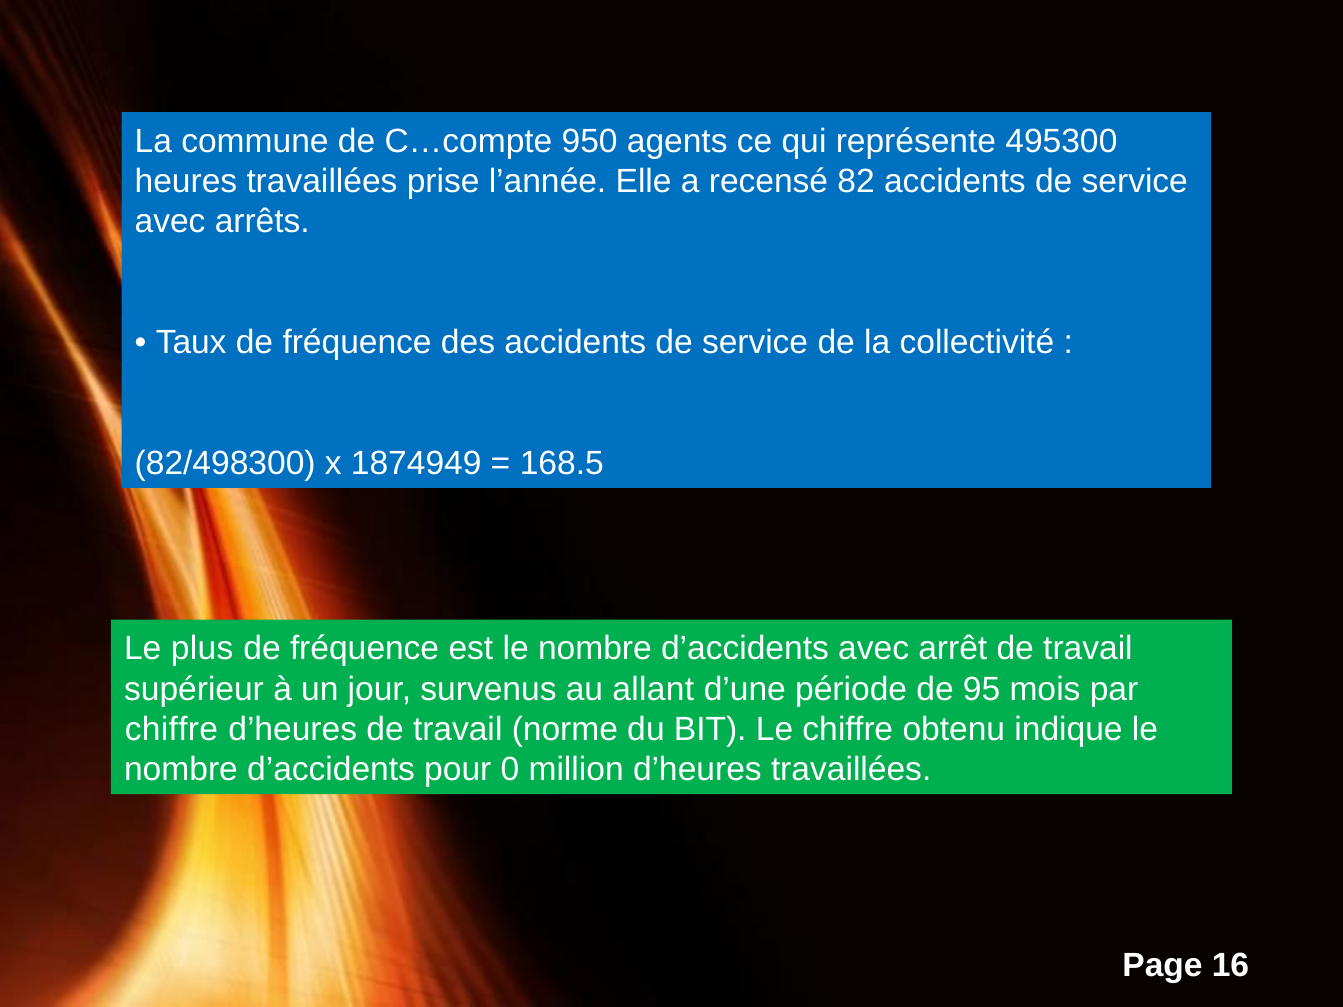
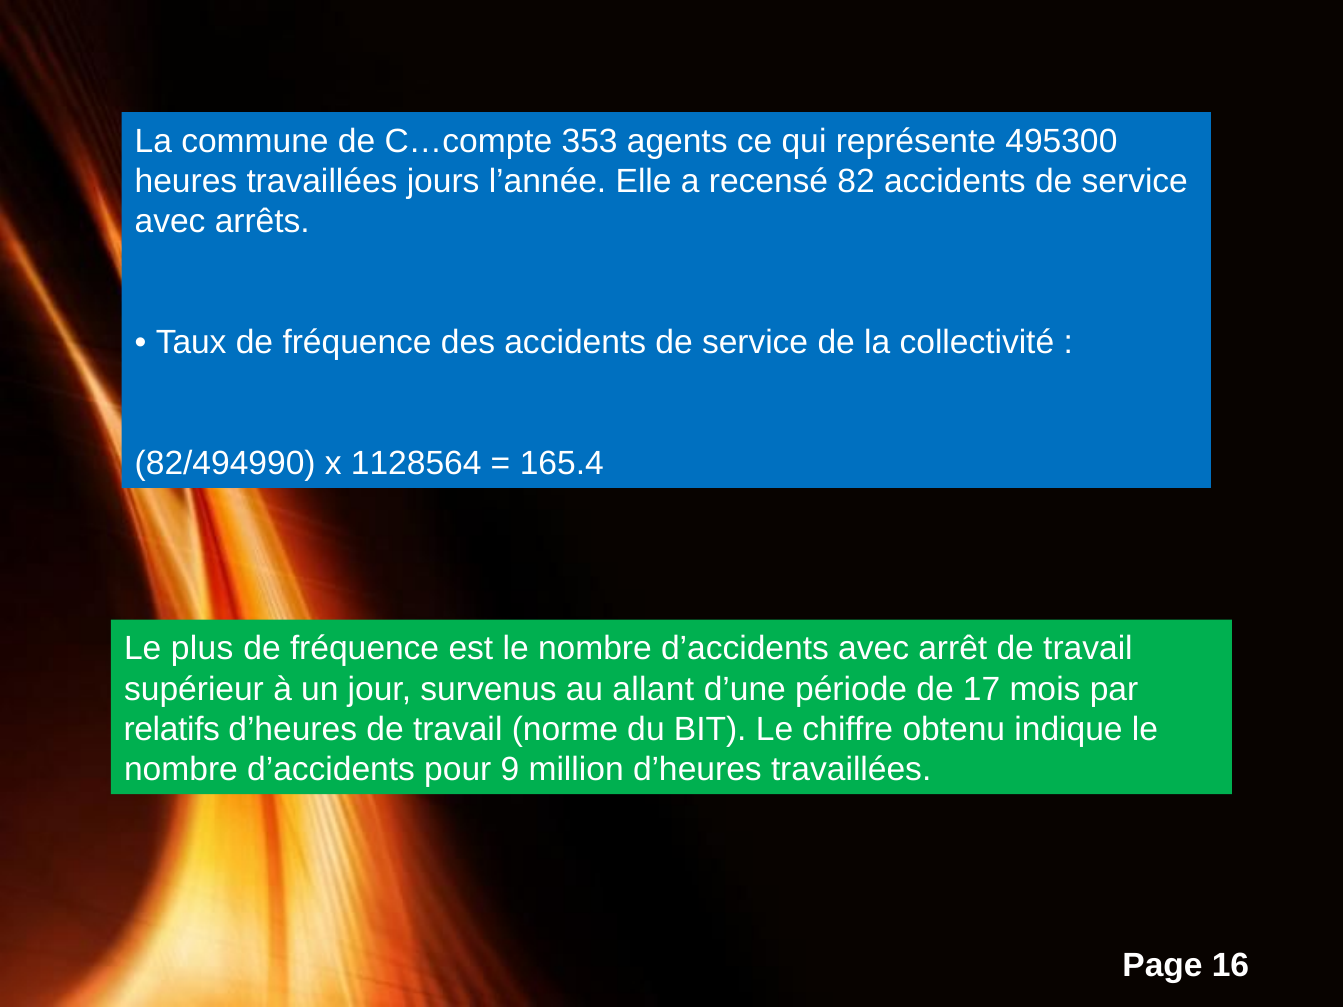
950: 950 -> 353
prise: prise -> jours
82/498300: 82/498300 -> 82/494990
1874949: 1874949 -> 1128564
168.5: 168.5 -> 165.4
95: 95 -> 17
chiffre at (171, 730): chiffre -> relatifs
0: 0 -> 9
